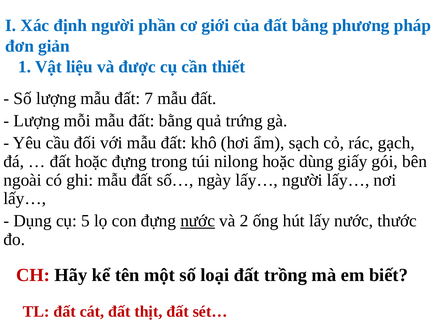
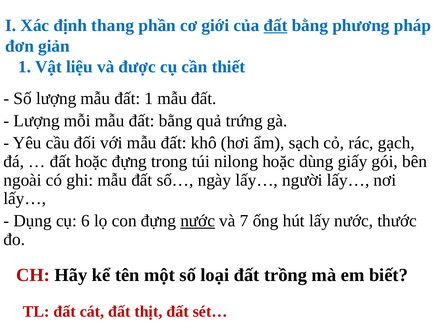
định người: người -> thang
đất at (276, 26) underline: none -> present
đất 7: 7 -> 1
5: 5 -> 6
2: 2 -> 7
